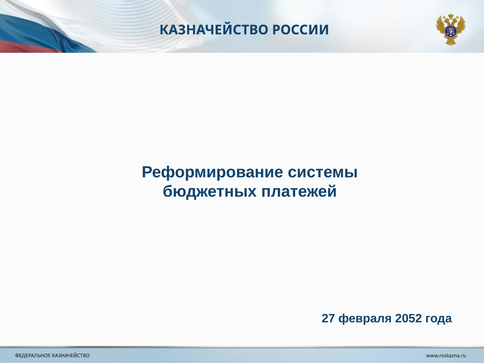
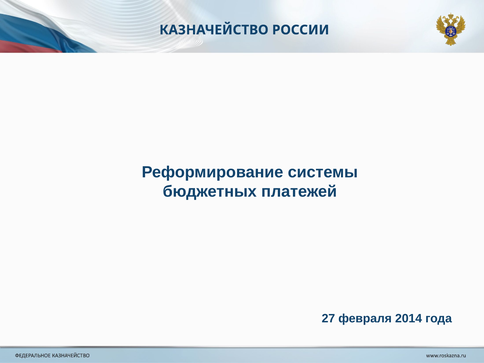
2052: 2052 -> 2014
